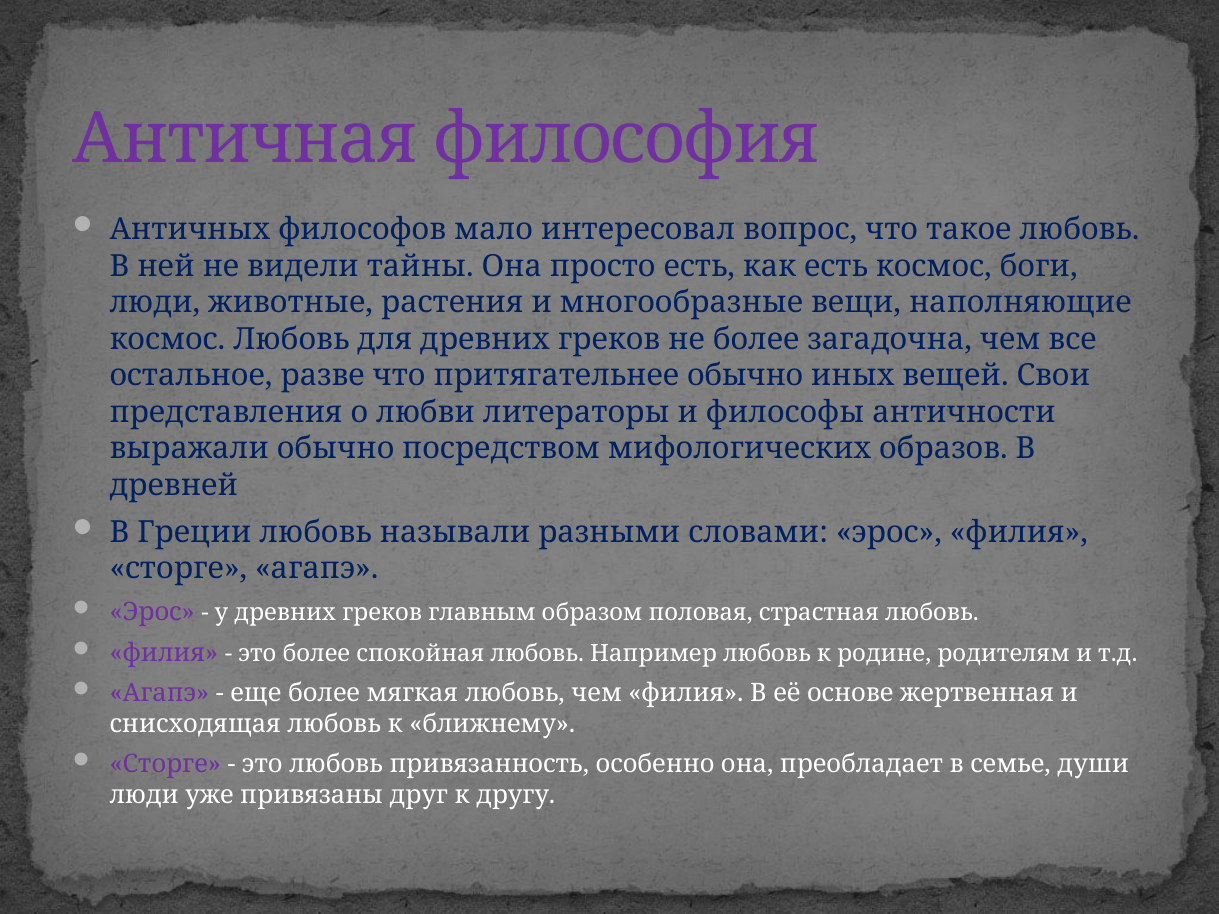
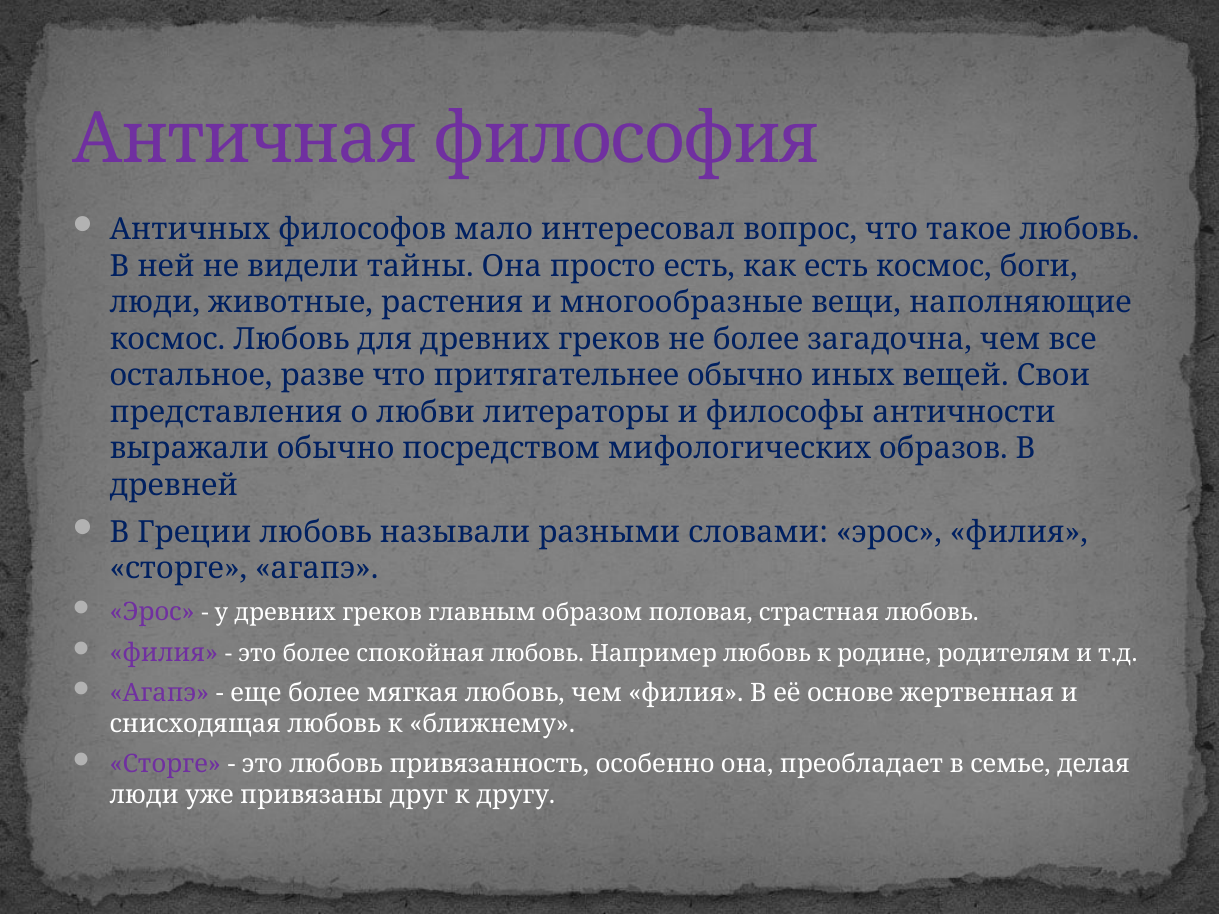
души: души -> делая
